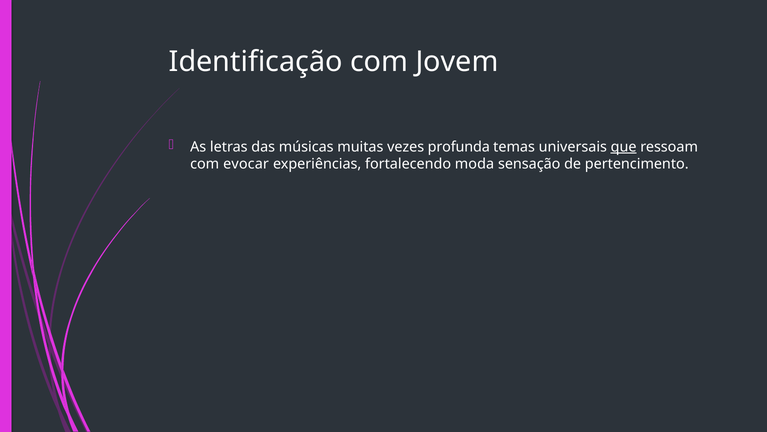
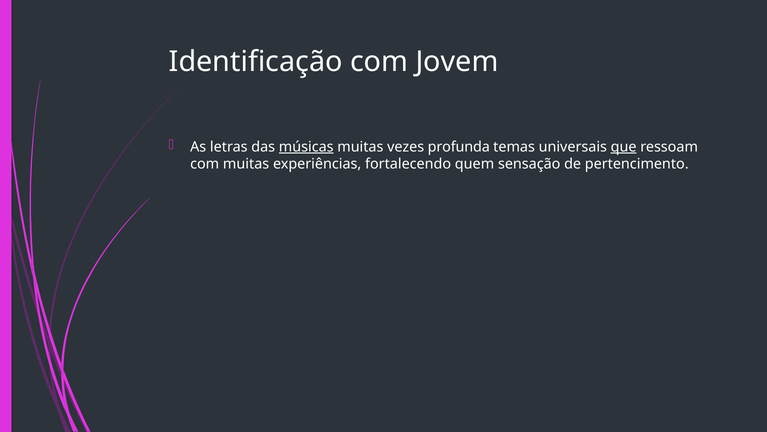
músicas underline: none -> present
com evocar: evocar -> muitas
moda: moda -> quem
